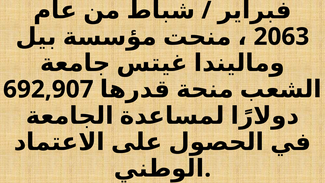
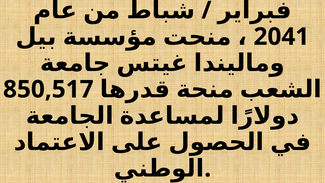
2063: 2063 -> 2041
692,907: 692,907 -> 850,517
